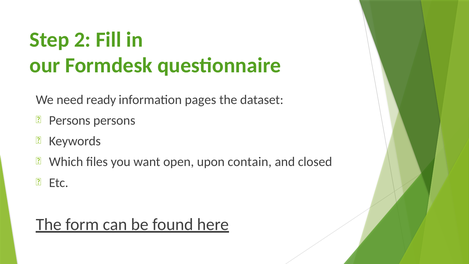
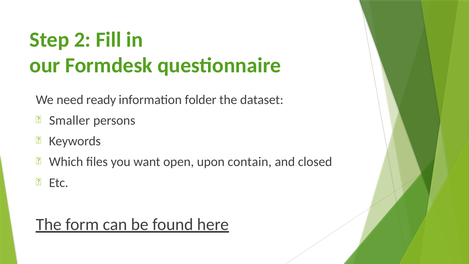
pages: pages -> folder
Persons at (70, 120): Persons -> Smaller
